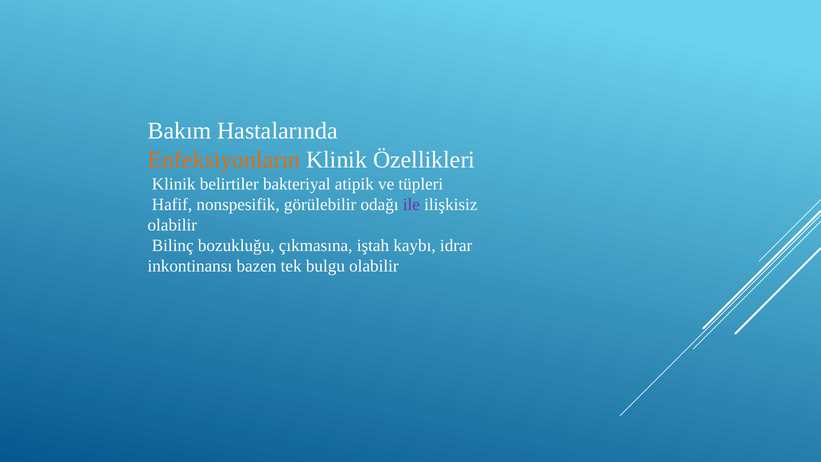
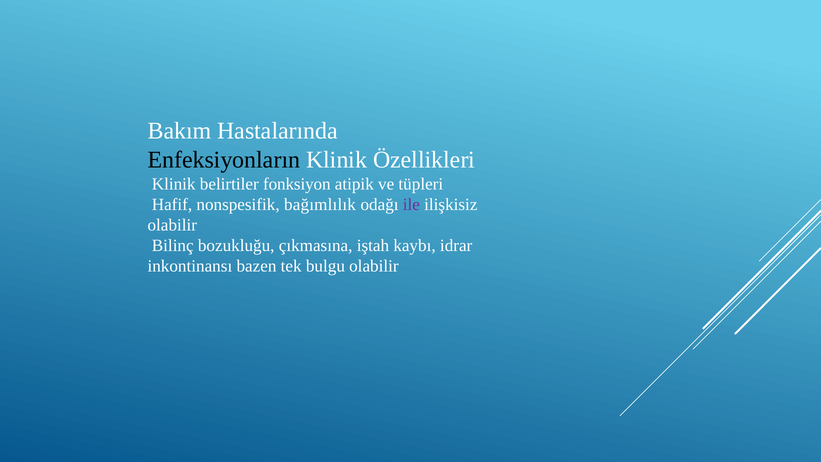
Enfeksiyonların colour: orange -> black
bakteriyal: bakteriyal -> fonksiyon
görülebilir: görülebilir -> bağımlılık
